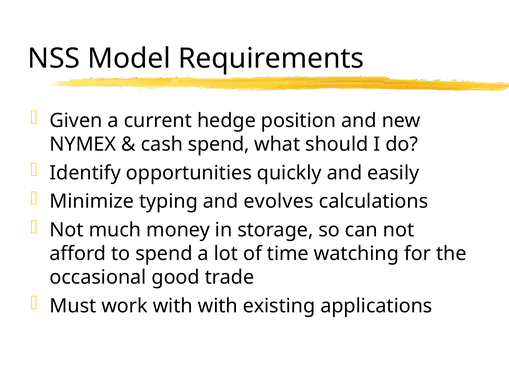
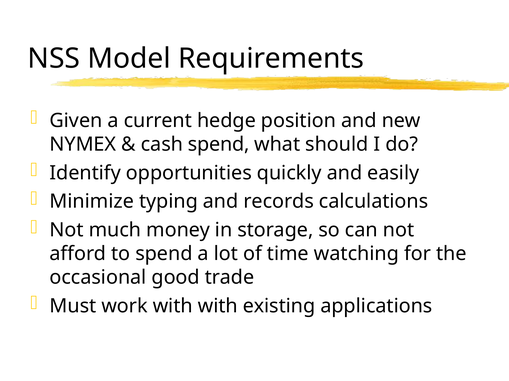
evolves: evolves -> records
